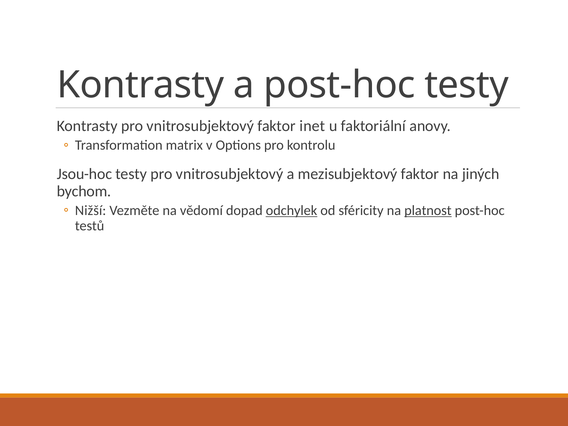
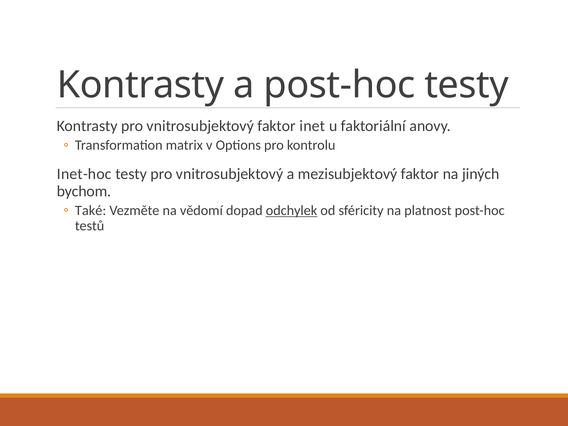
Jsou-hoc: Jsou-hoc -> Inet-hoc
Nižší: Nižší -> Také
platnost underline: present -> none
